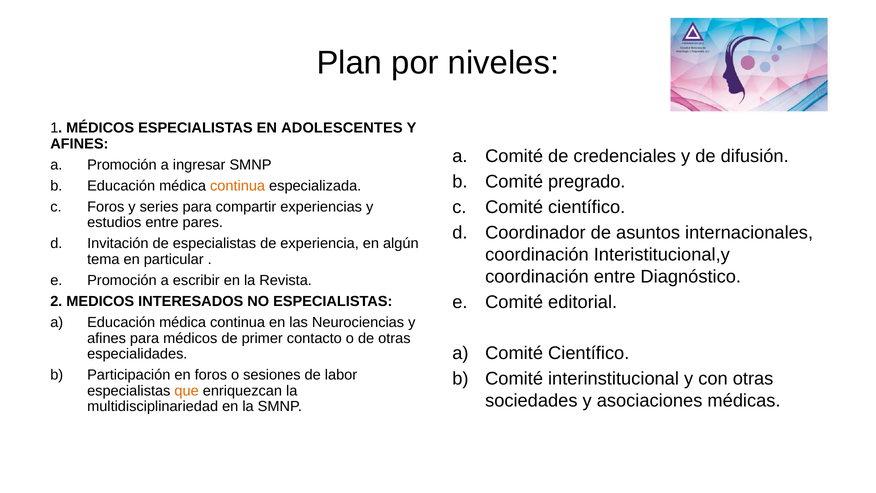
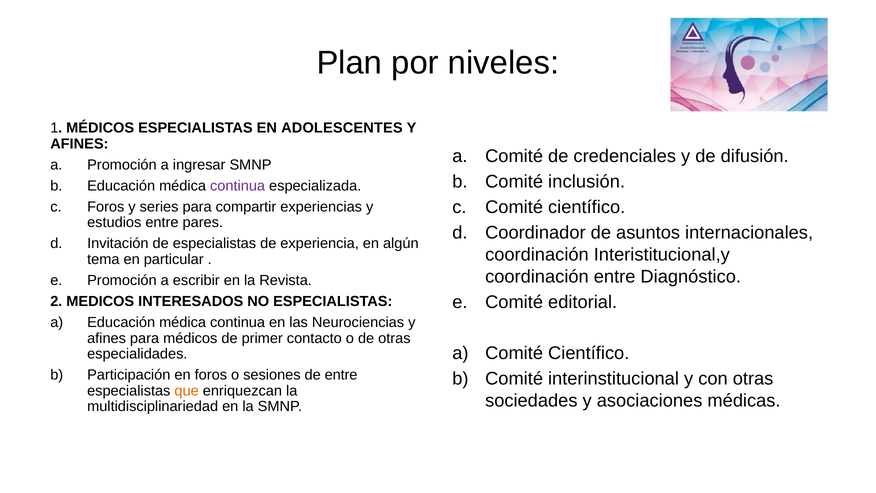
pregrado: pregrado -> inclusión
continua at (238, 186) colour: orange -> purple
de labor: labor -> entre
